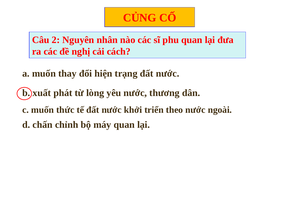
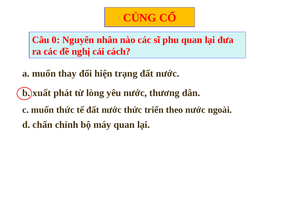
2: 2 -> 0
nước khởi: khởi -> thức
